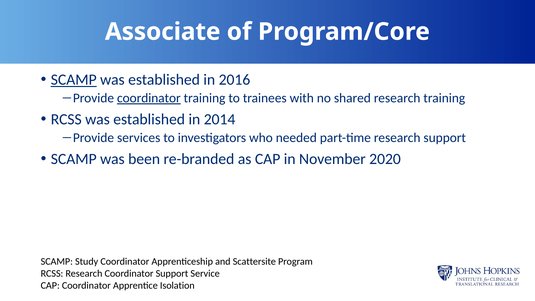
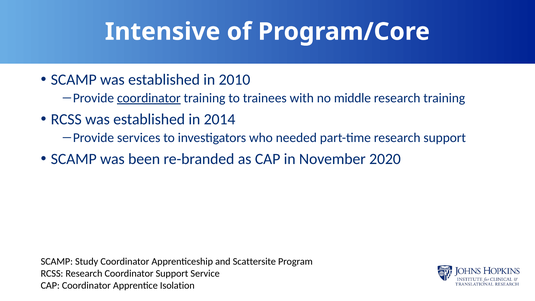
Associate: Associate -> Intensive
SCAMP at (74, 80) underline: present -> none
2016: 2016 -> 2010
shared: shared -> middle
